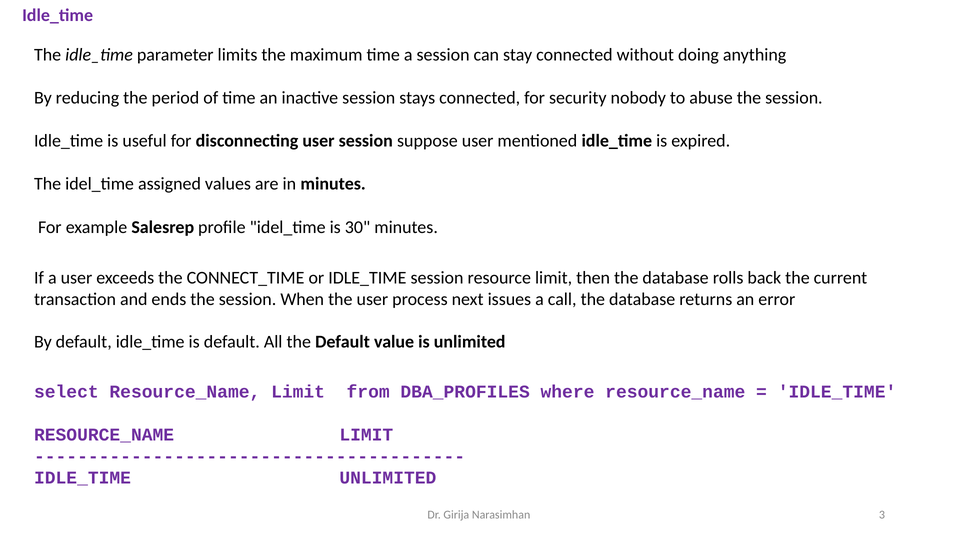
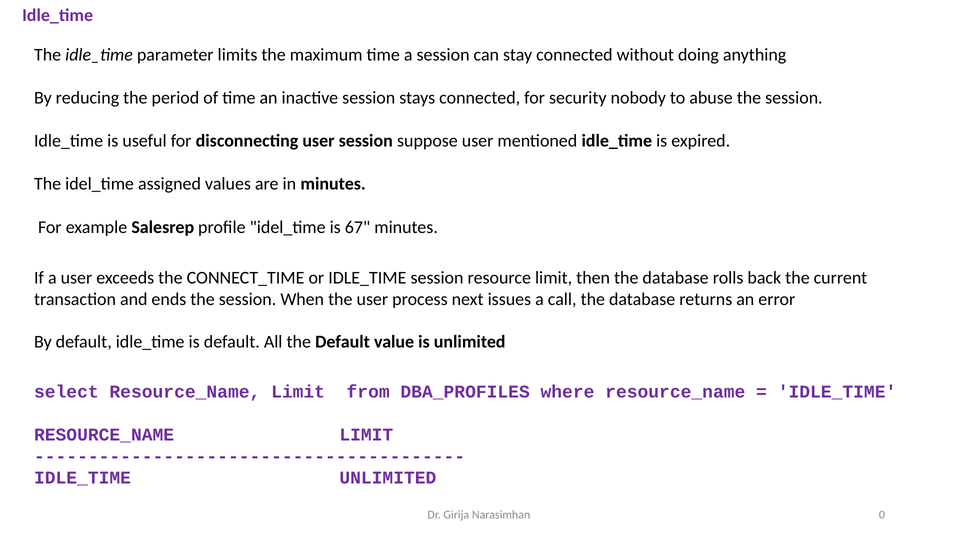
30: 30 -> 67
3: 3 -> 0
